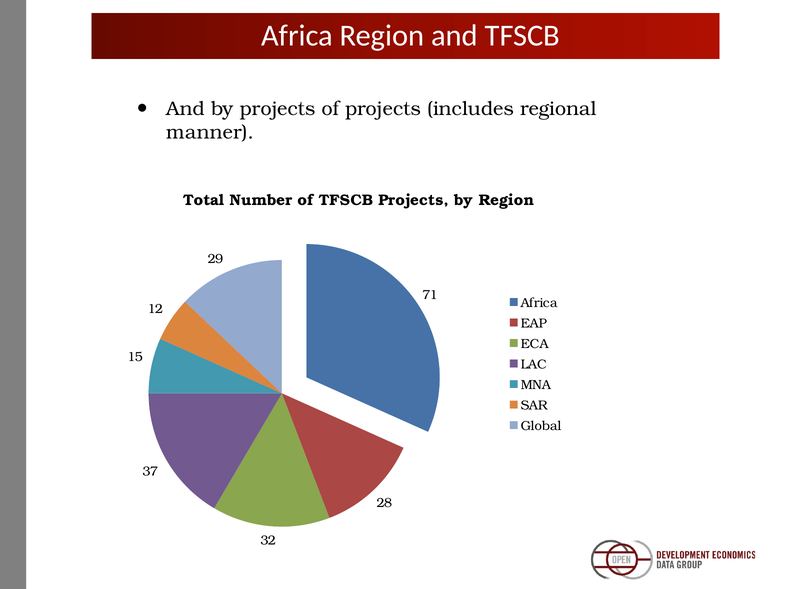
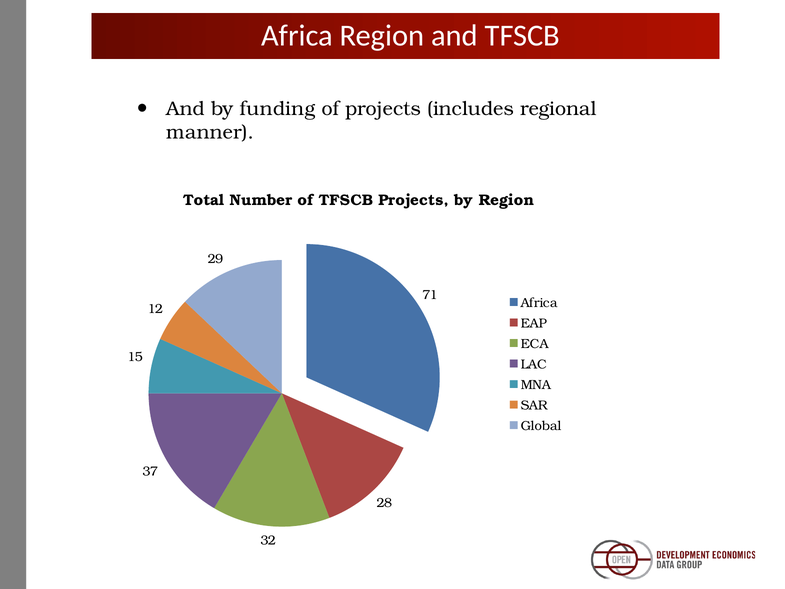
by projects: projects -> funding
